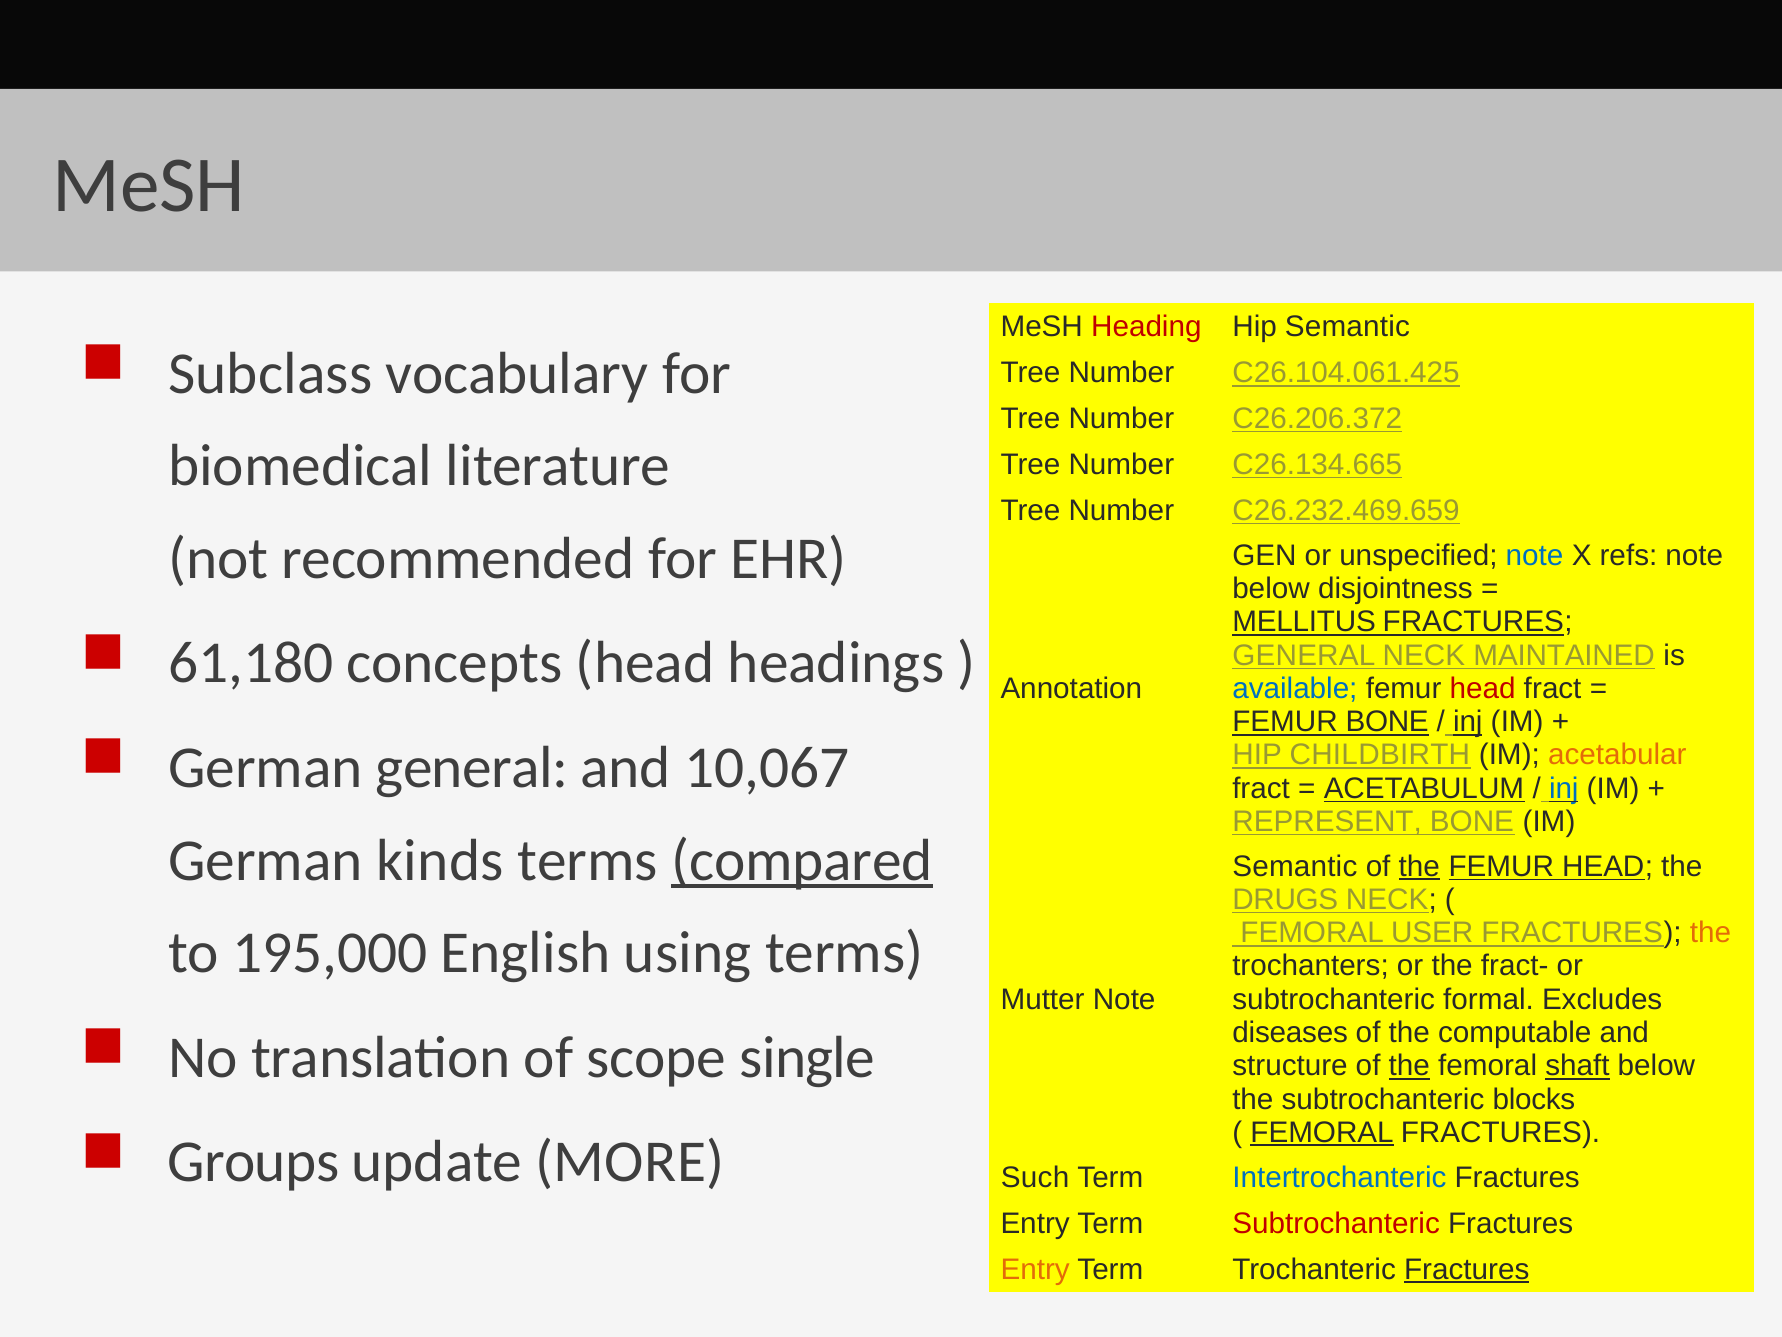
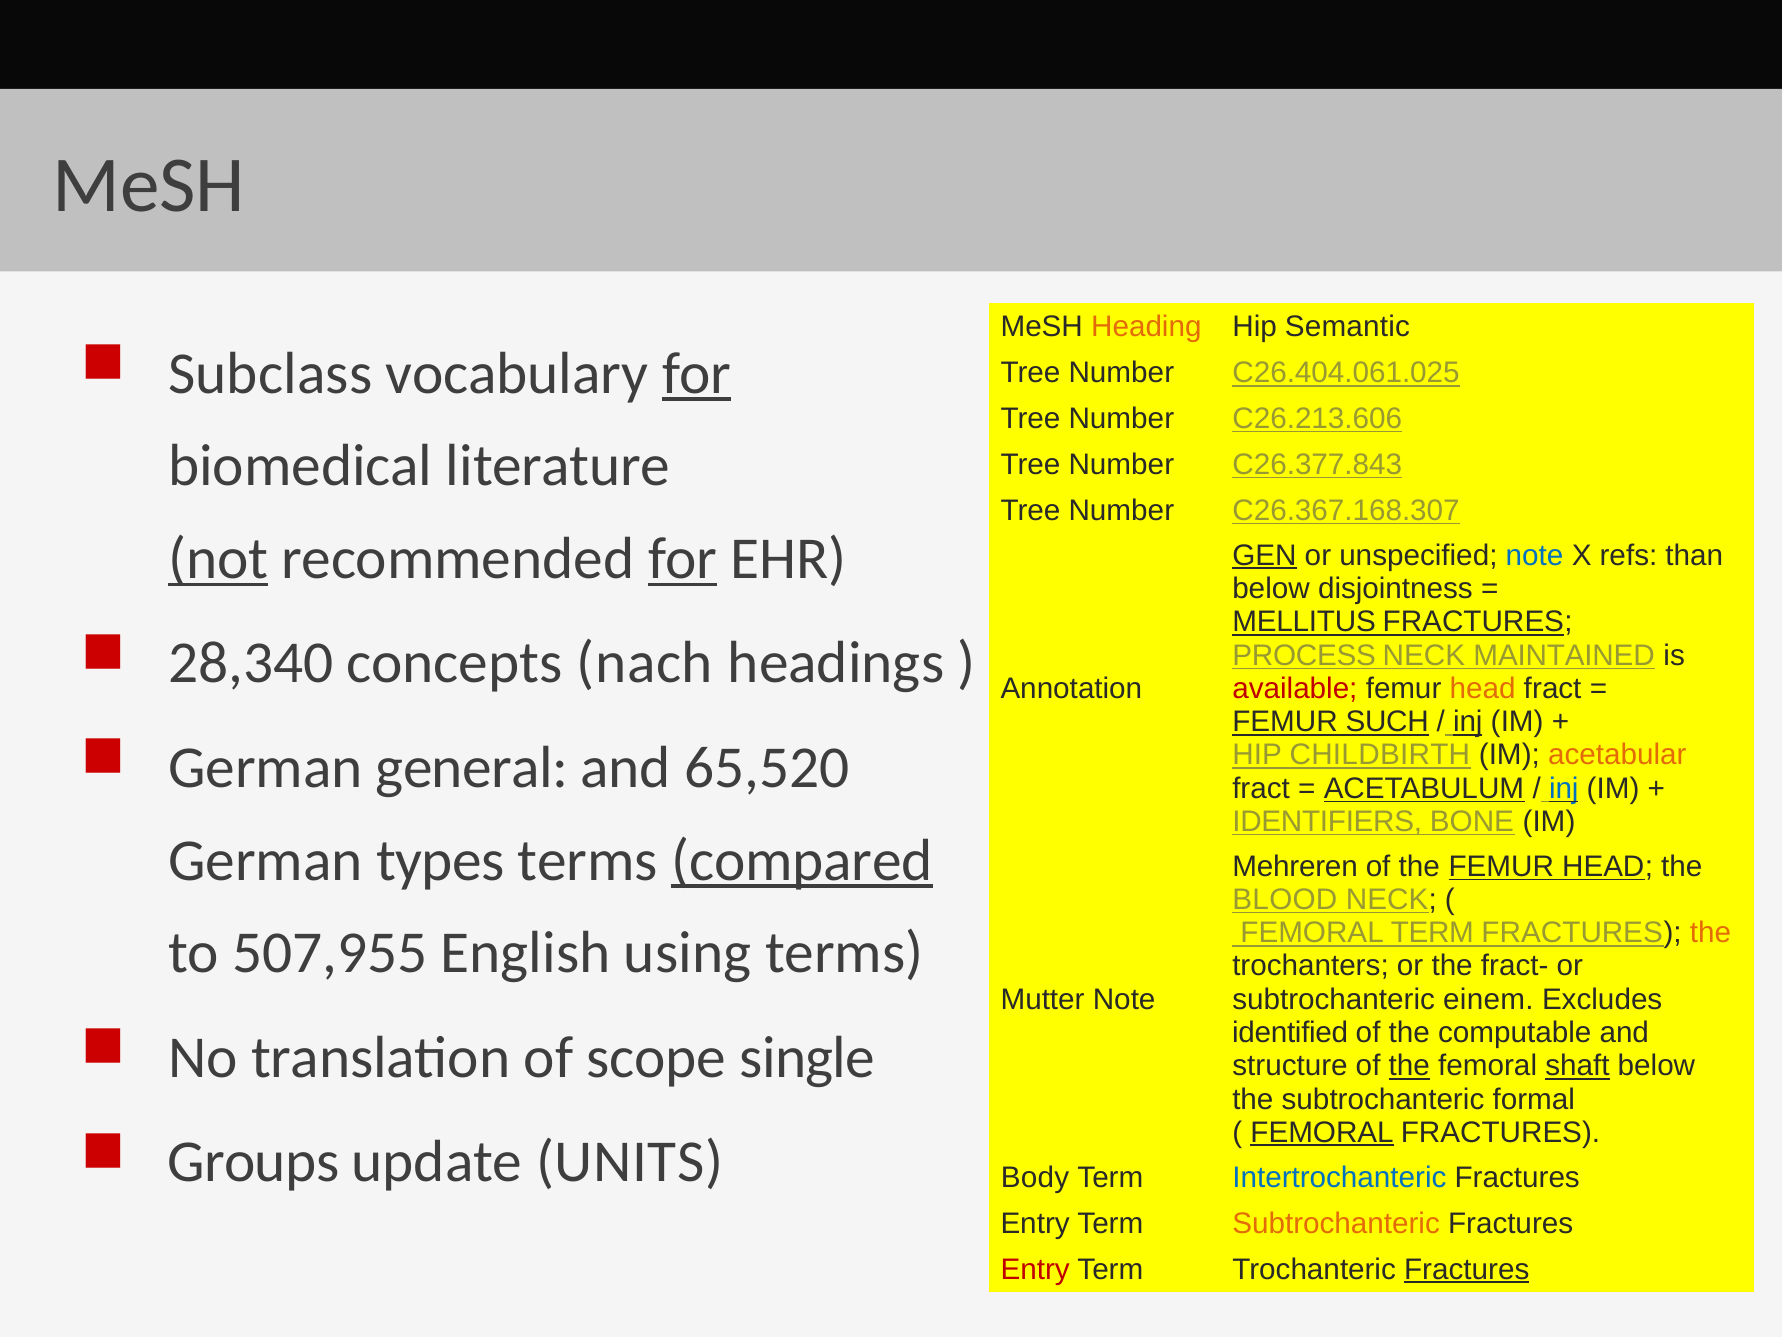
Heading colour: red -> orange
for at (697, 373) underline: none -> present
C26.104.061.425: C26.104.061.425 -> C26.404.061.025
C26.206.372: C26.206.372 -> C26.213.606
C26.134.665: C26.134.665 -> C26.377.843
C26.232.469.659: C26.232.469.659 -> C26.367.168.307
not underline: none -> present
for at (683, 559) underline: none -> present
GEN underline: none -> present
refs note: note -> than
61,180: 61,180 -> 28,340
concepts head: head -> nach
GENERAL at (1304, 655): GENERAL -> PROCESS
available colour: blue -> red
head at (1483, 688) colour: red -> orange
FEMUR BONE: BONE -> SUCH
10,067: 10,067 -> 65,520
REPRESENT: REPRESENT -> IDENTIFIERS
kinds: kinds -> types
Semantic at (1295, 866): Semantic -> Mehreren
the at (1419, 866) underline: present -> none
DRUGS: DRUGS -> BLOOD
FEMORAL USER: USER -> TERM
195,000: 195,000 -> 507,955
formal: formal -> einem
diseases: diseases -> identified
blocks: blocks -> formal
MORE: MORE -> UNITS
Such: Such -> Body
Subtrochanteric at (1336, 1223) colour: red -> orange
Entry at (1035, 1269) colour: orange -> red
